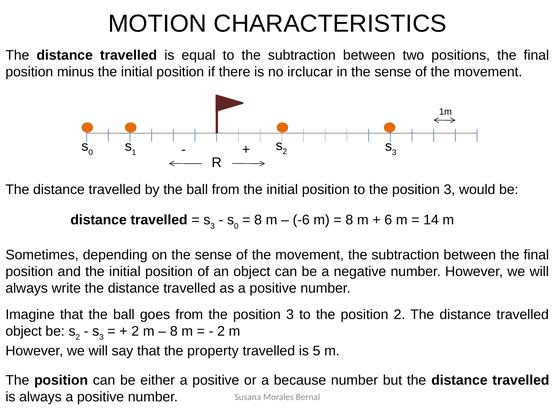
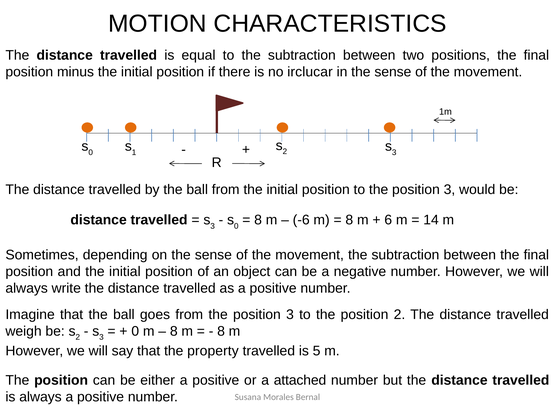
object at (24, 331): object -> weigh
2 at (135, 331): 2 -> 0
2 at (221, 331): 2 -> 8
because: because -> attached
